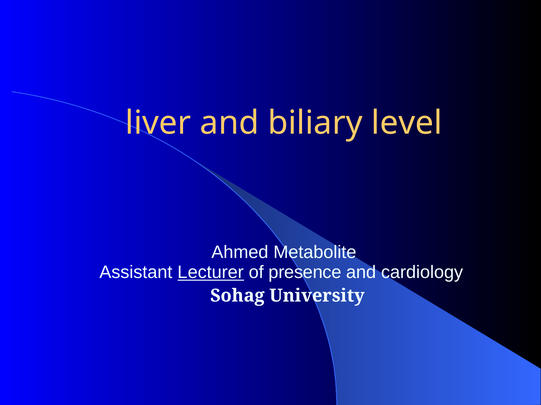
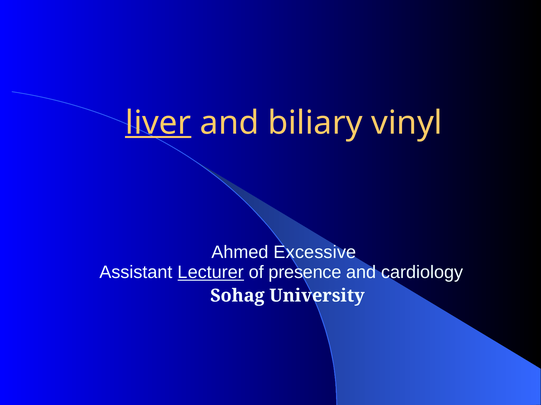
liver underline: none -> present
level: level -> vinyl
Metabolite: Metabolite -> Excessive
